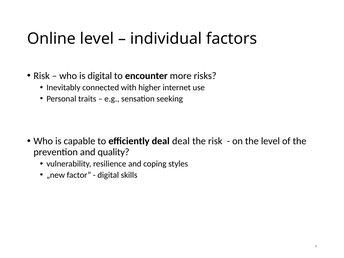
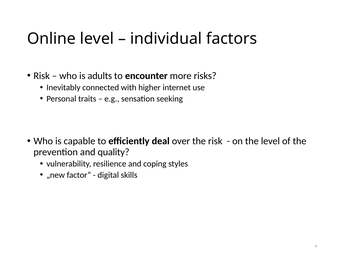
is digital: digital -> adults
deal deal: deal -> over
